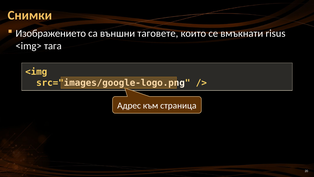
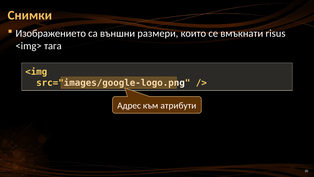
таговете: таговете -> размери
страница: страница -> атрибути
